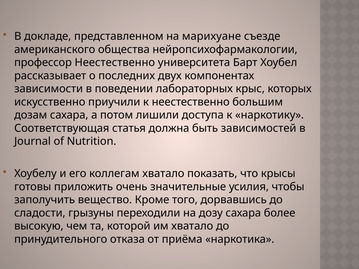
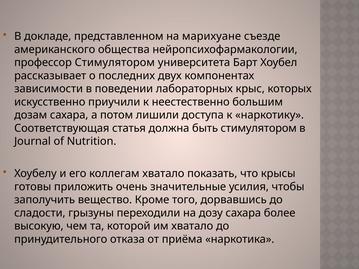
профессор Неестественно: Неестественно -> Стимулятором
быть зависимостей: зависимостей -> стимулятором
